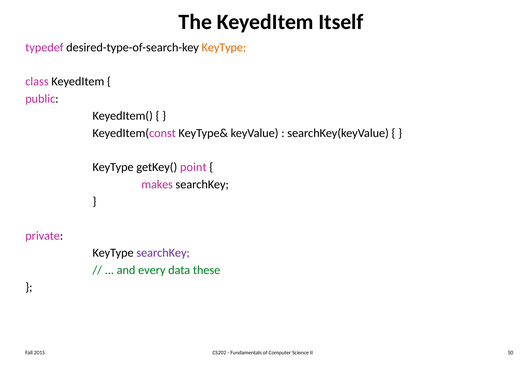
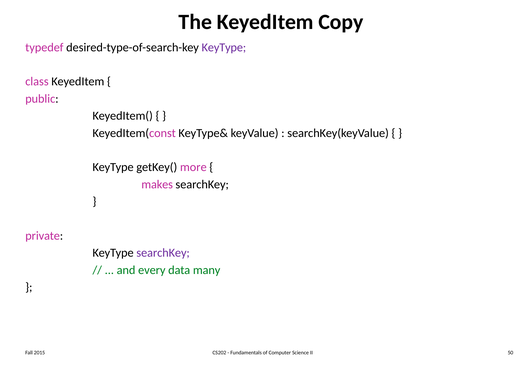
Itself: Itself -> Copy
KeyType at (224, 47) colour: orange -> purple
point: point -> more
these: these -> many
